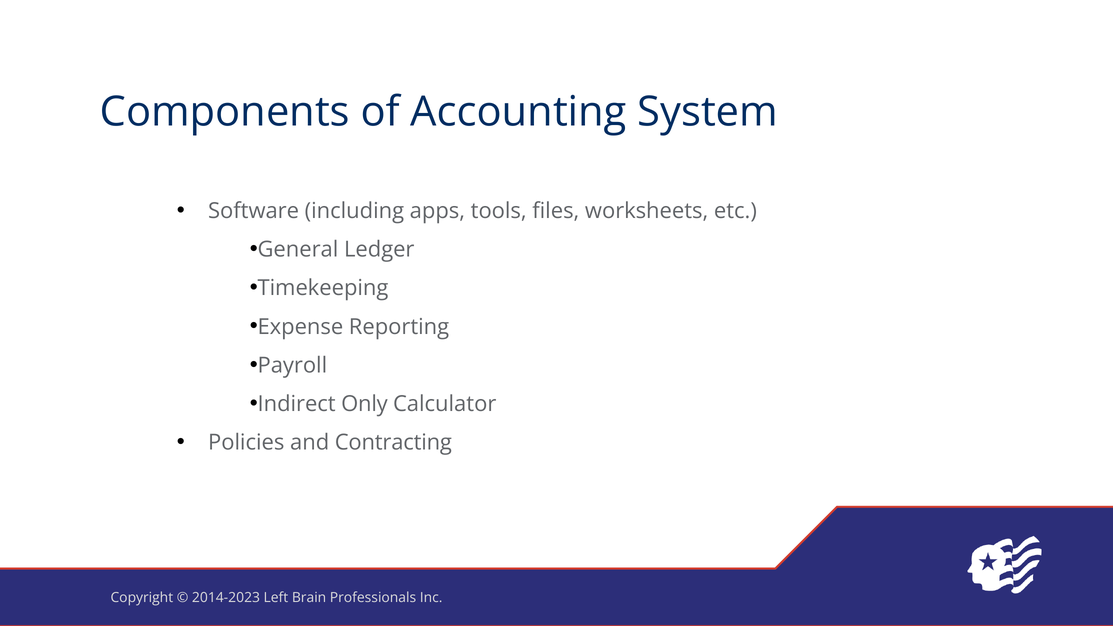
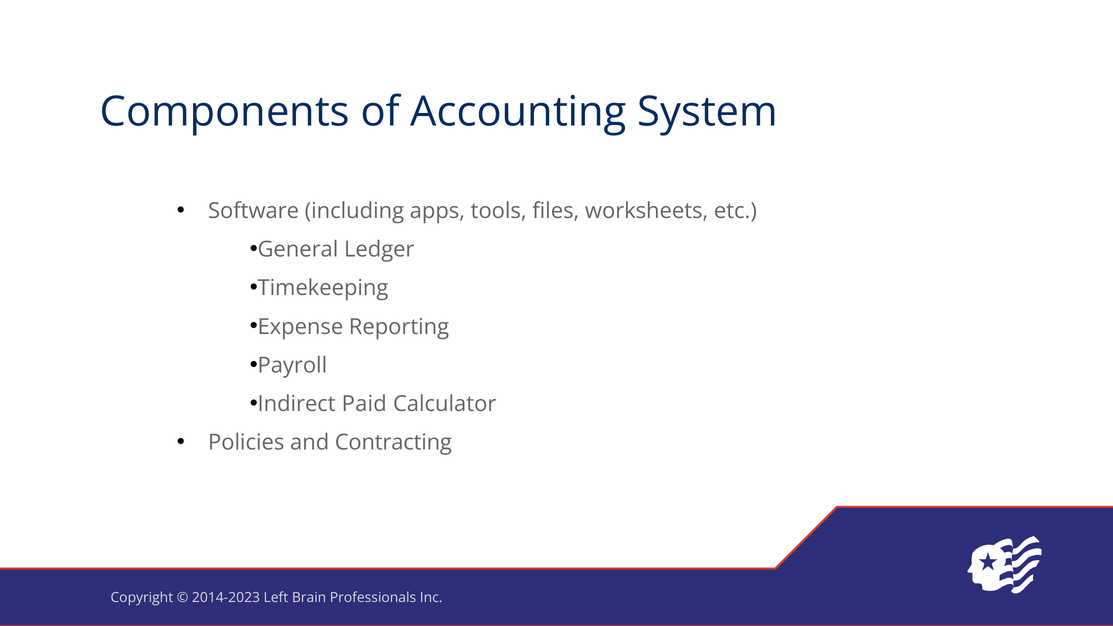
Only: Only -> Paid
